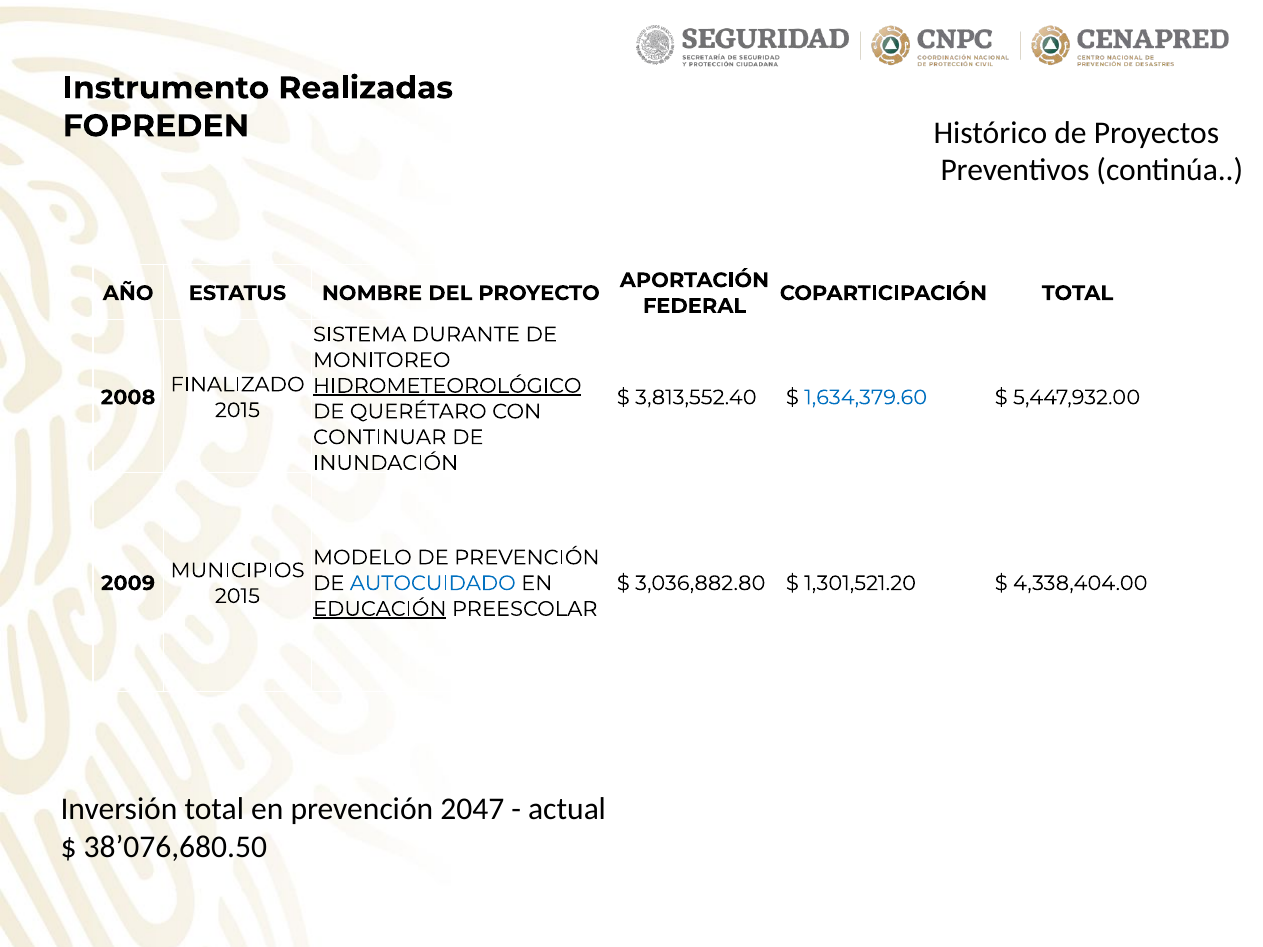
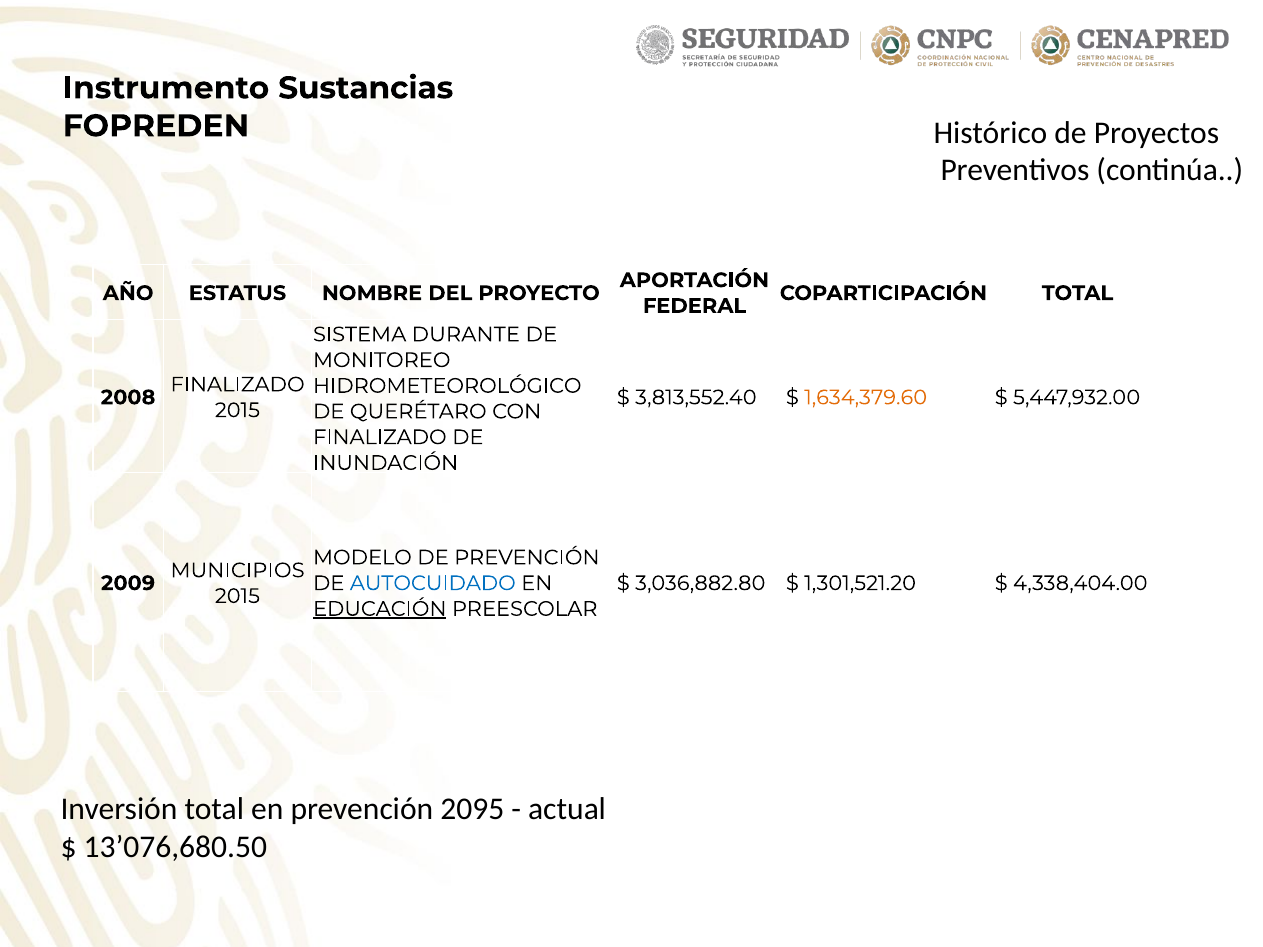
Realizadas: Realizadas -> Sustancias
HIDROMETEOROLÓGICO underline: present -> none
1,634,379.60 colour: blue -> orange
CONTINUAR at (380, 437): CONTINUAR -> FINALIZADO
2047: 2047 -> 2095
38’076,680.50: 38’076,680.50 -> 13’076,680.50
